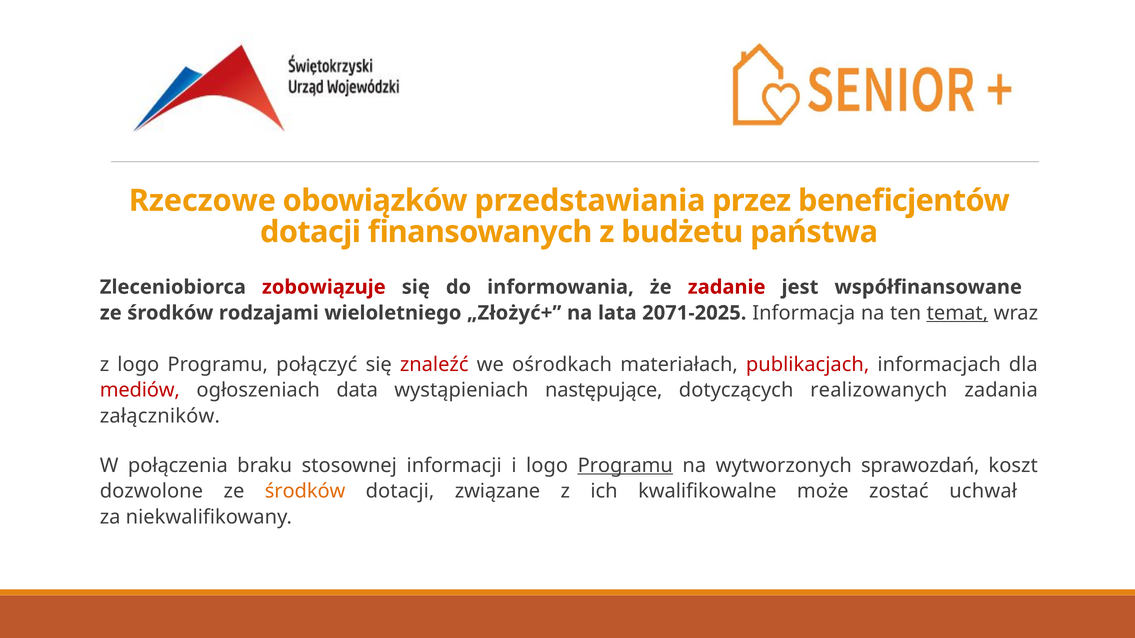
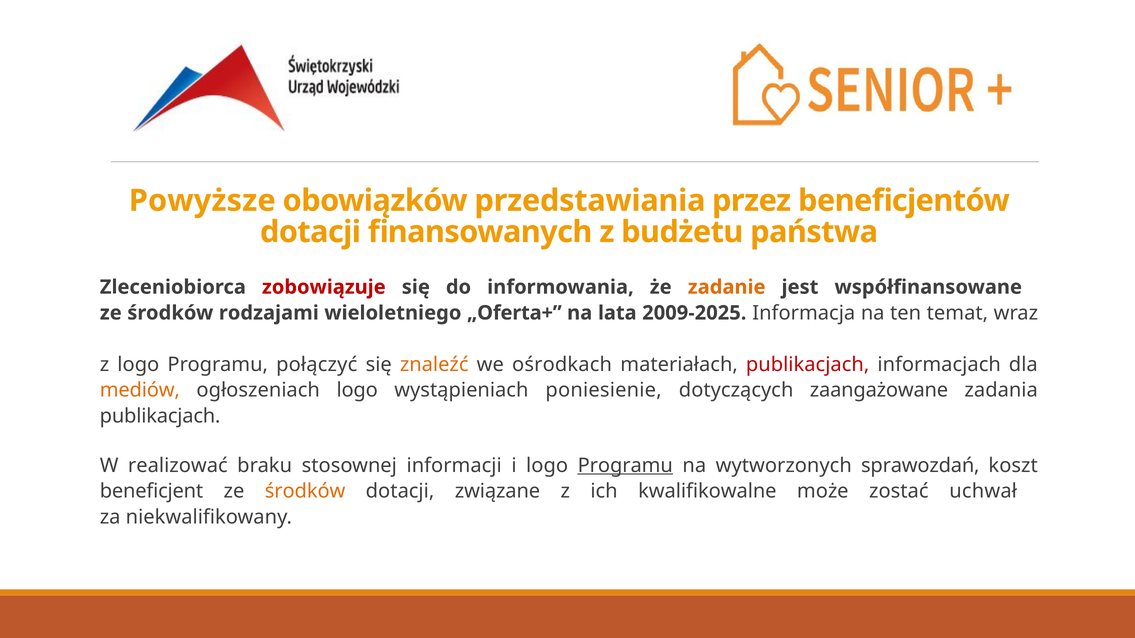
Rzeczowe: Rzeczowe -> Powyższe
zadanie colour: red -> orange
„Złożyć+: „Złożyć+ -> „Oferta+
2071-2025: 2071-2025 -> 2009-2025
temat underline: present -> none
znaleźć colour: red -> orange
mediów colour: red -> orange
ogłoszeniach data: data -> logo
następujące: następujące -> poniesienie
realizowanych: realizowanych -> zaangażowane
załączników at (160, 416): załączników -> publikacjach
połączenia: połączenia -> realizować
dozwolone: dozwolone -> beneficjent
